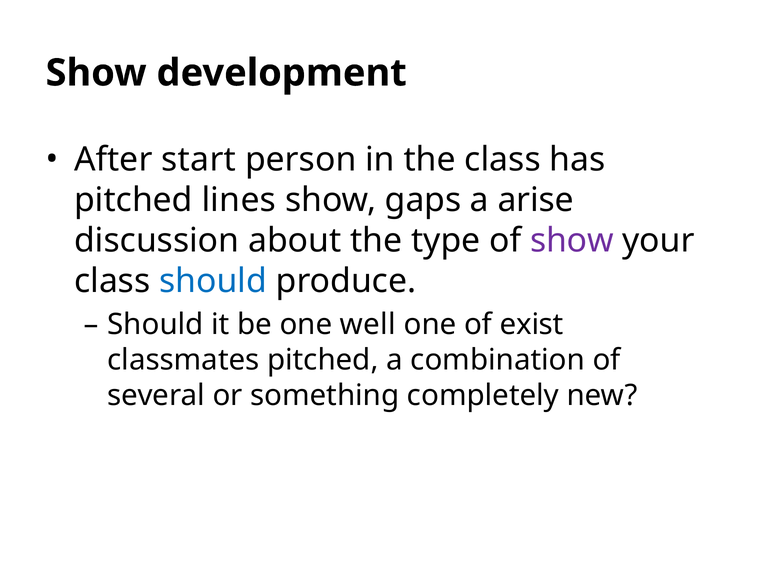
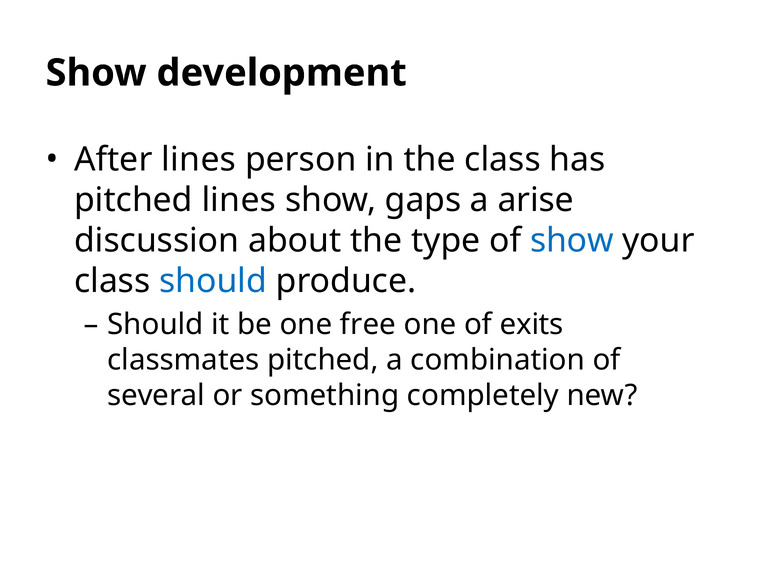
After start: start -> lines
show at (572, 241) colour: purple -> blue
well: well -> free
exist: exist -> exits
